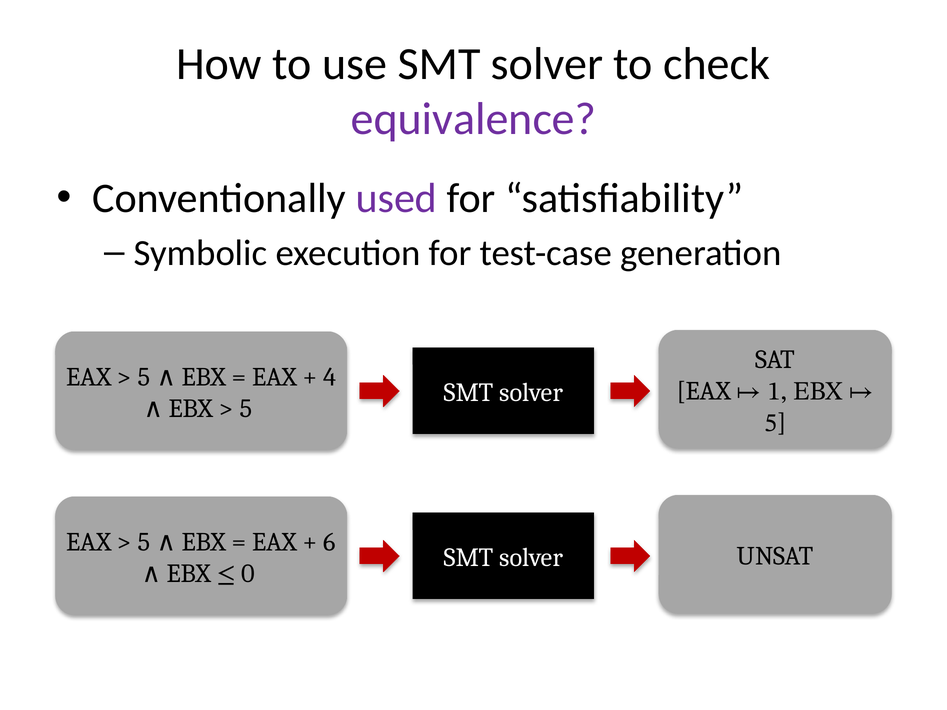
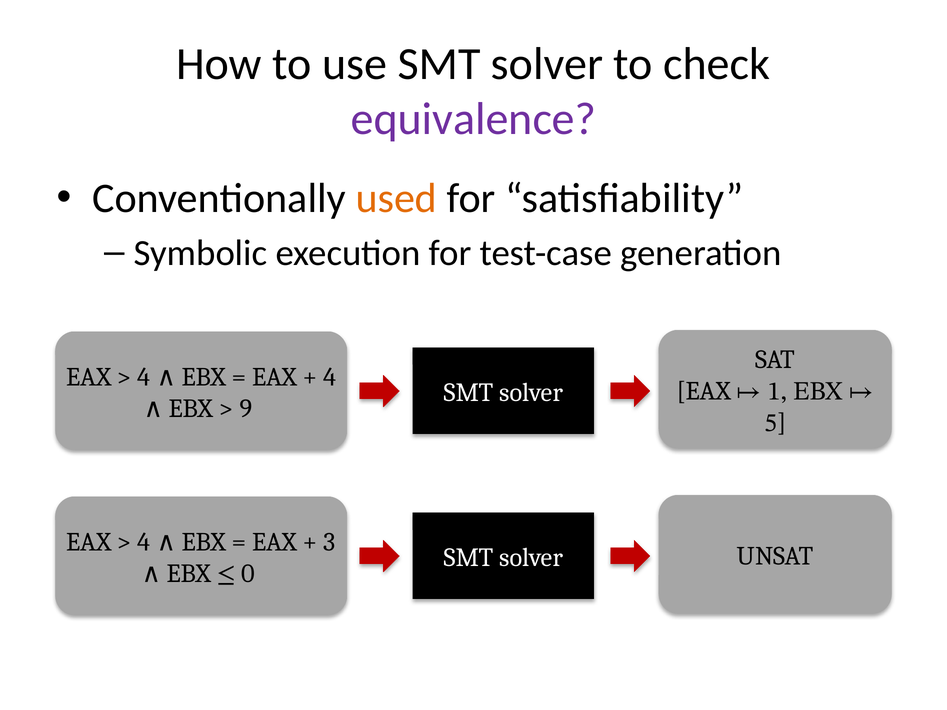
used colour: purple -> orange
5 at (144, 377): 5 -> 4
5 at (246, 409): 5 -> 9
5 at (144, 542): 5 -> 4
6: 6 -> 3
